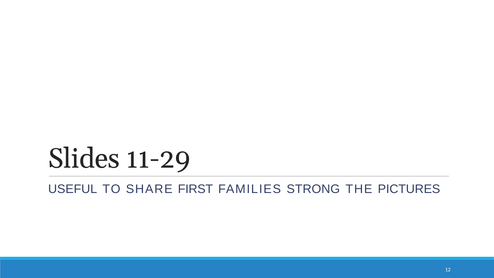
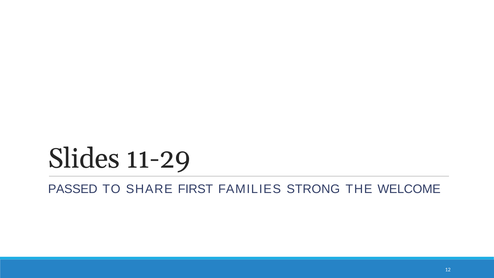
USEFUL: USEFUL -> PASSED
PICTURES: PICTURES -> WELCOME
